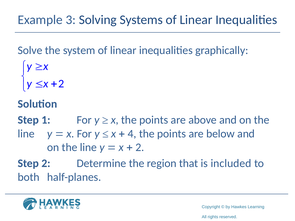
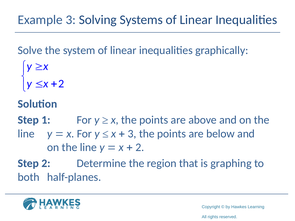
4 at (132, 134): 4 -> 3
included: included -> graphing
